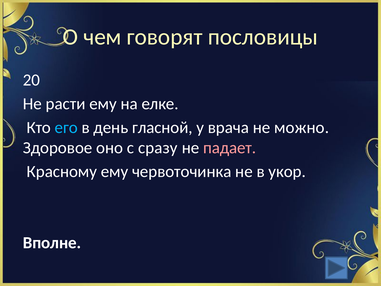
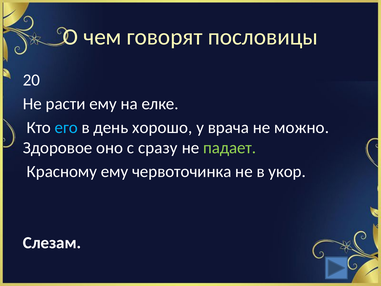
гласной: гласной -> хорошо
падает colour: pink -> light green
Вполне: Вполне -> Слезам
